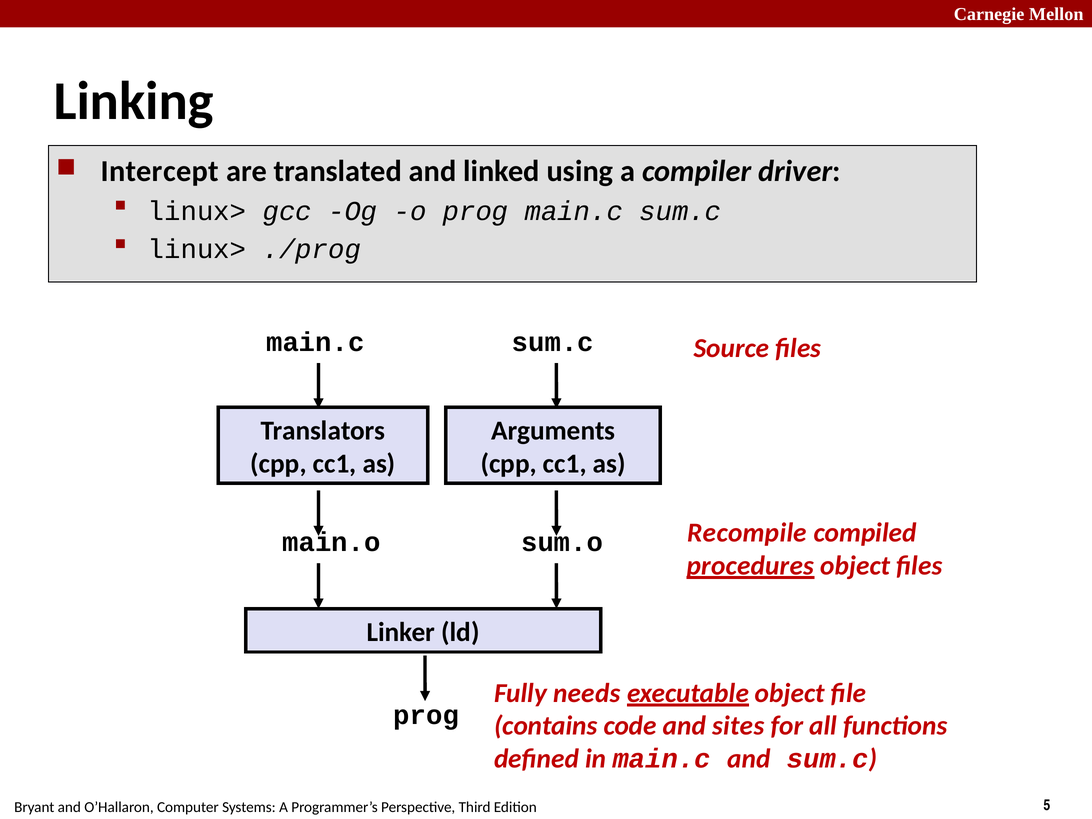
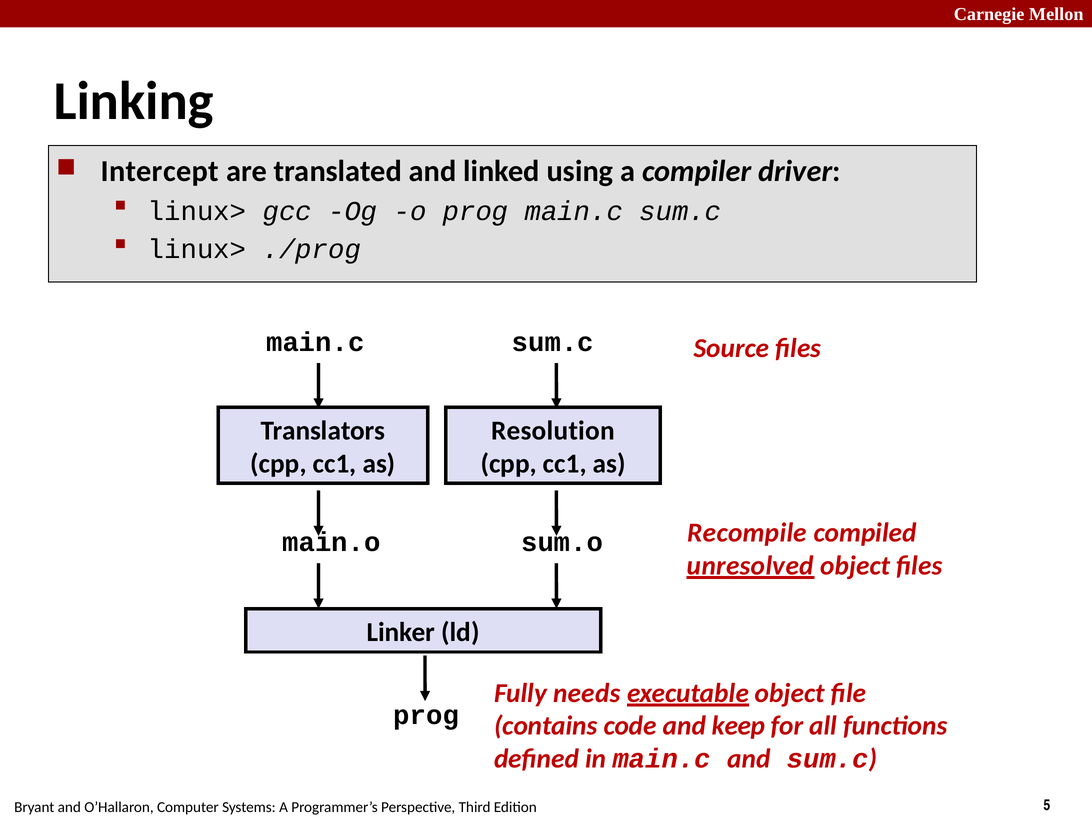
Arguments: Arguments -> Resolution
procedures: procedures -> unresolved
sites: sites -> keep
